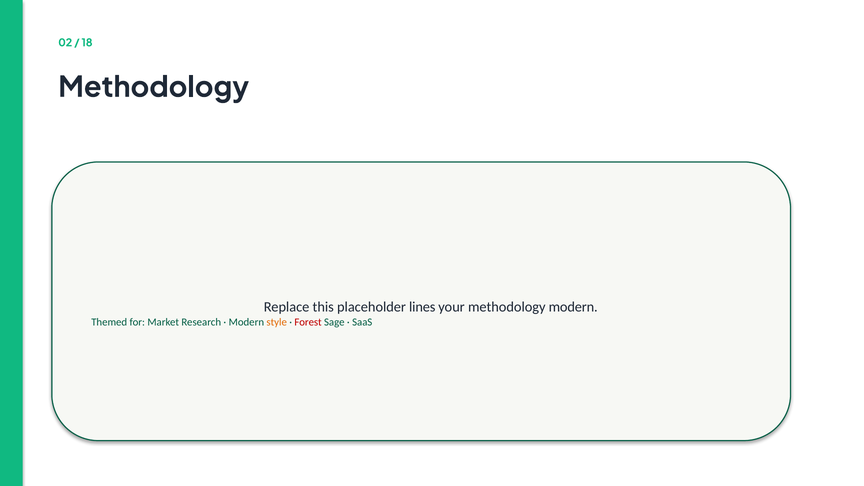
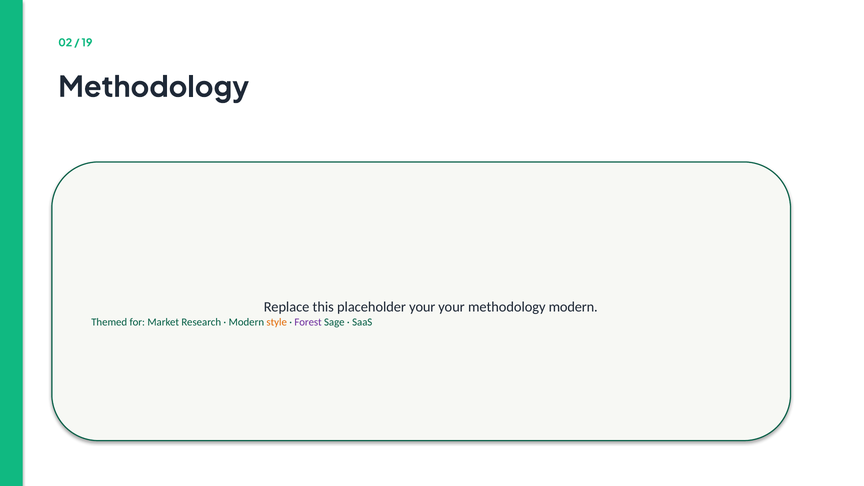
18: 18 -> 19
placeholder lines: lines -> your
Forest colour: red -> purple
